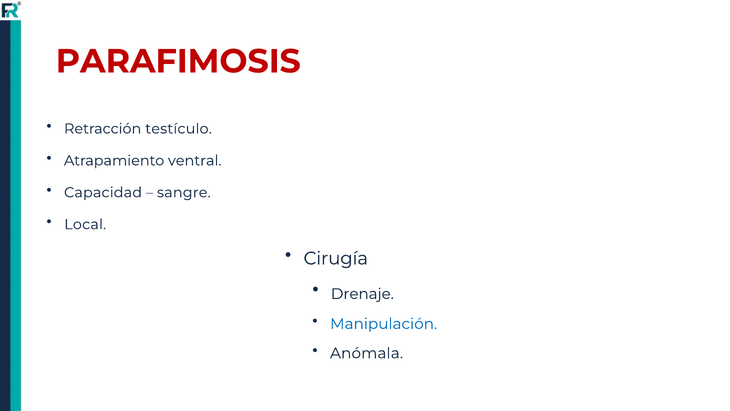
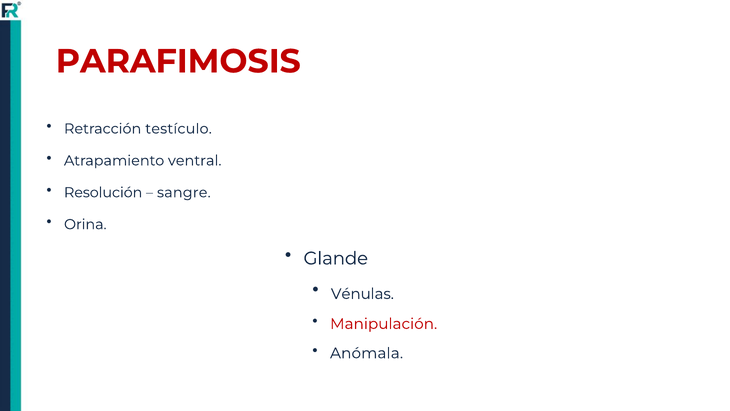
Capacidad: Capacidad -> Resolución
Local: Local -> Orina
Cirugía: Cirugía -> Glande
Drenaje: Drenaje -> Vénulas
Manipulación colour: blue -> red
